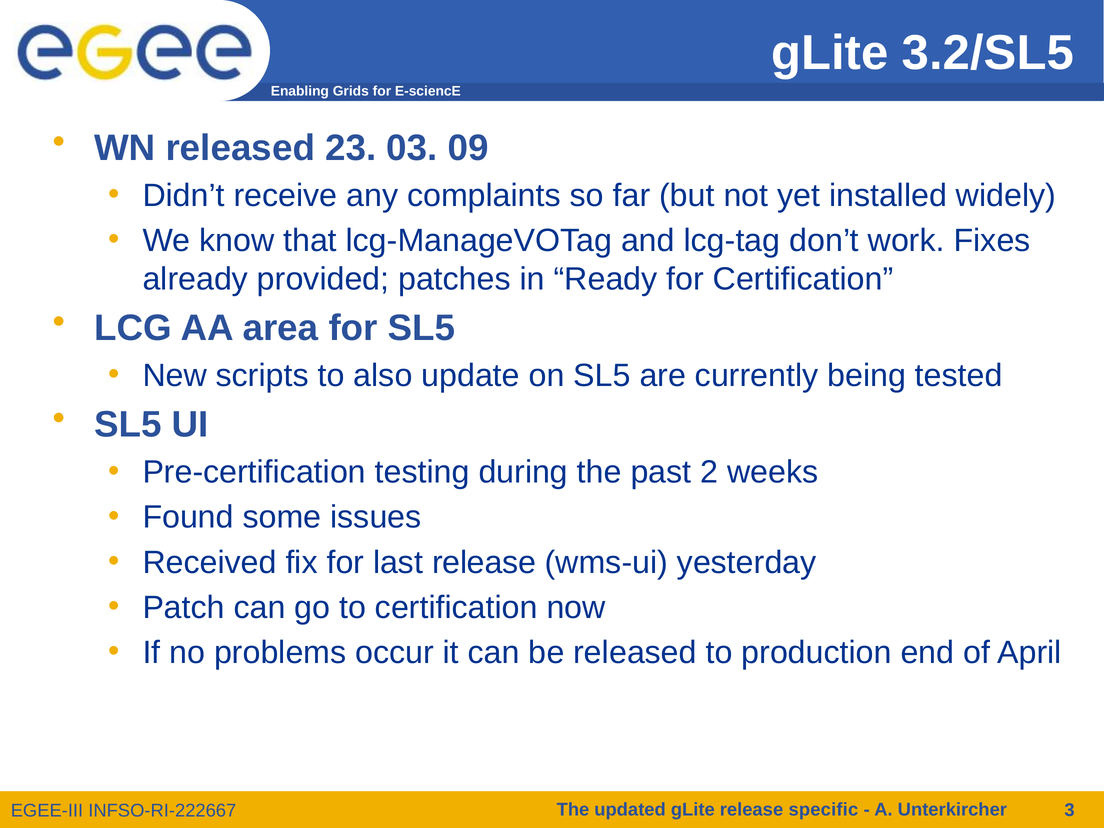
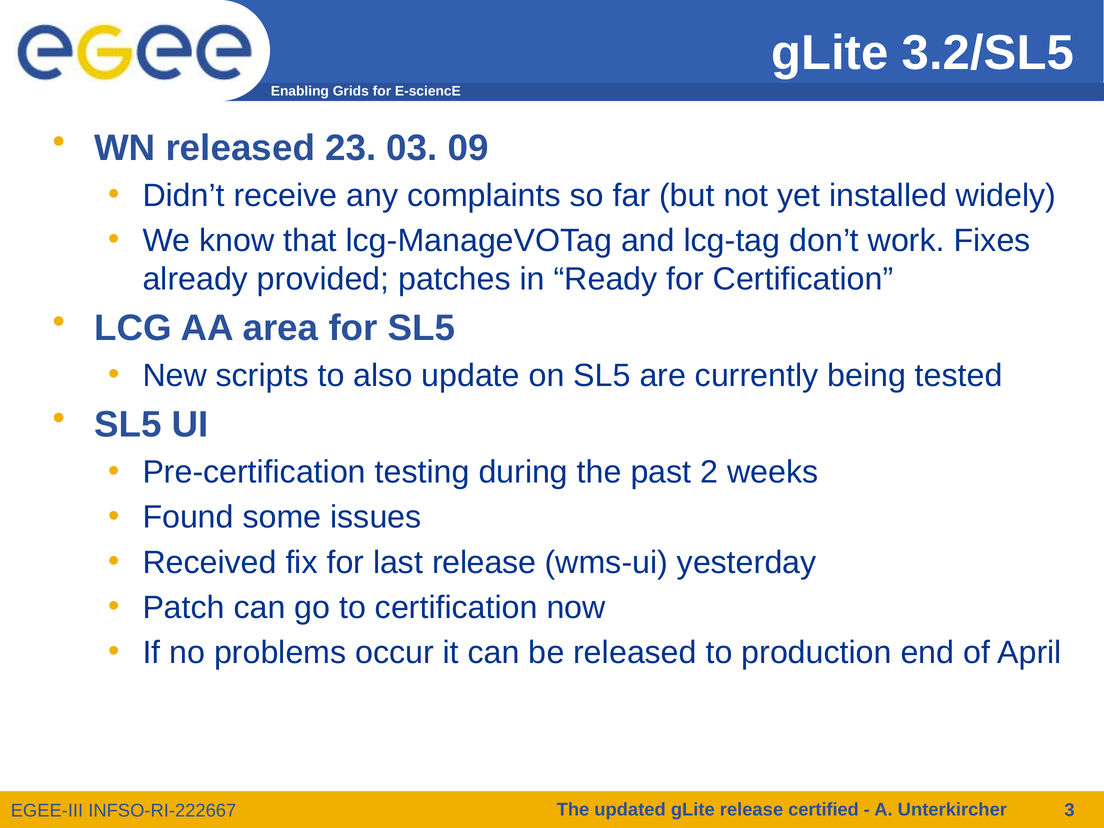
specific: specific -> certified
